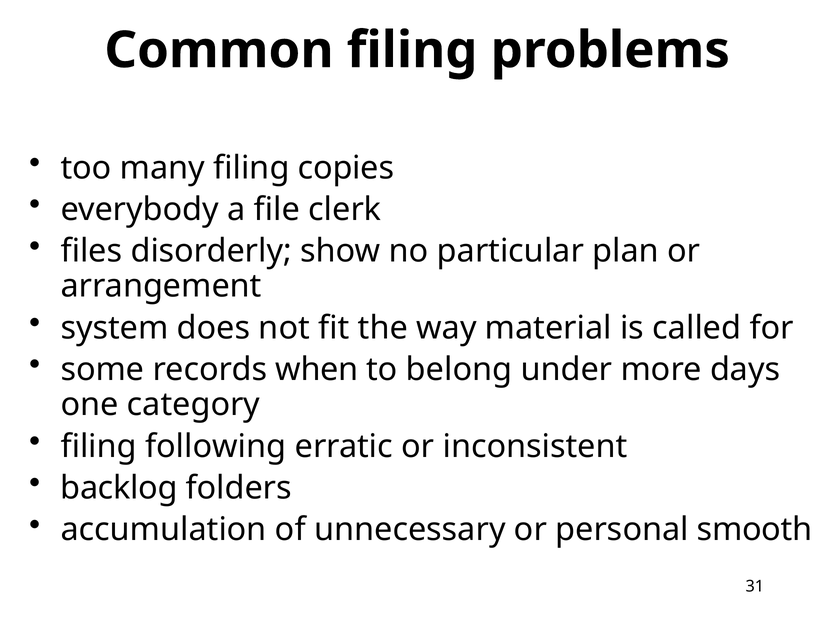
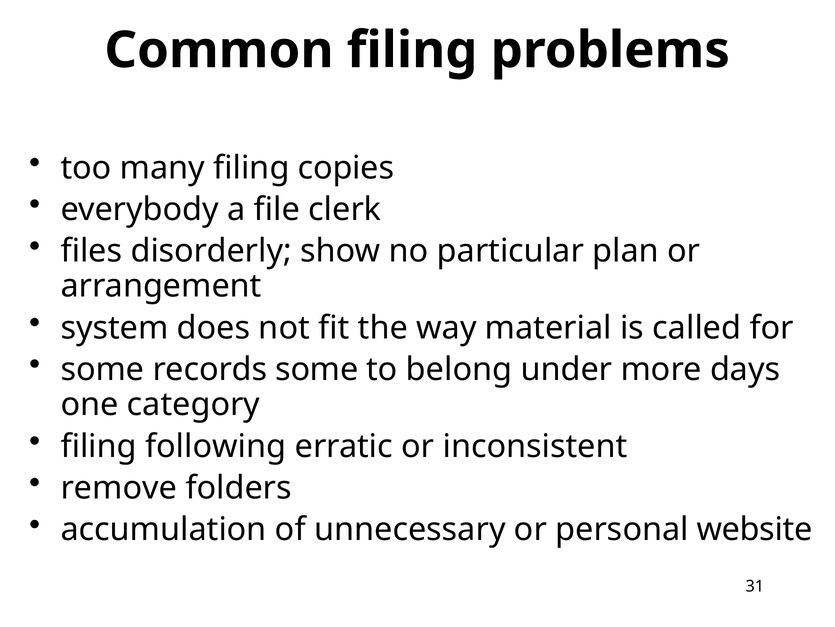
records when: when -> some
backlog: backlog -> remove
smooth: smooth -> website
